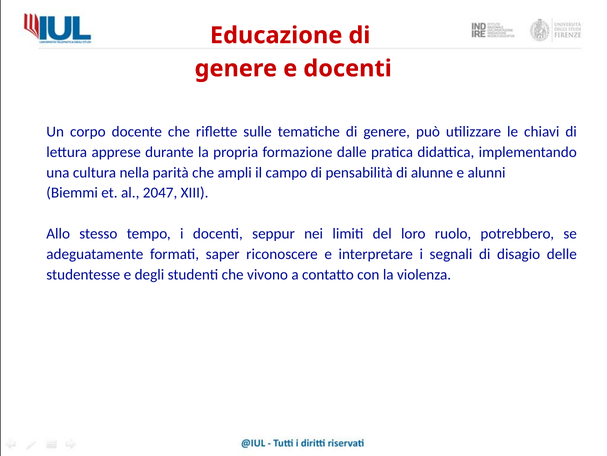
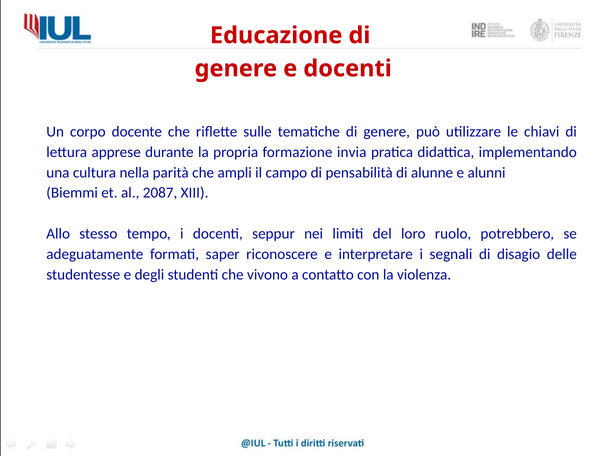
dalle: dalle -> invia
2047: 2047 -> 2087
